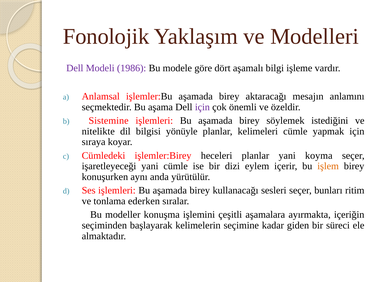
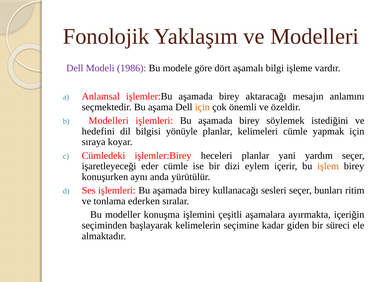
için at (202, 107) colour: purple -> orange
Sistemine at (109, 121): Sistemine -> Modelleri
nitelikte: nitelikte -> hedefini
koyma: koyma -> yardım
işaretleyeceği yani: yani -> eder
